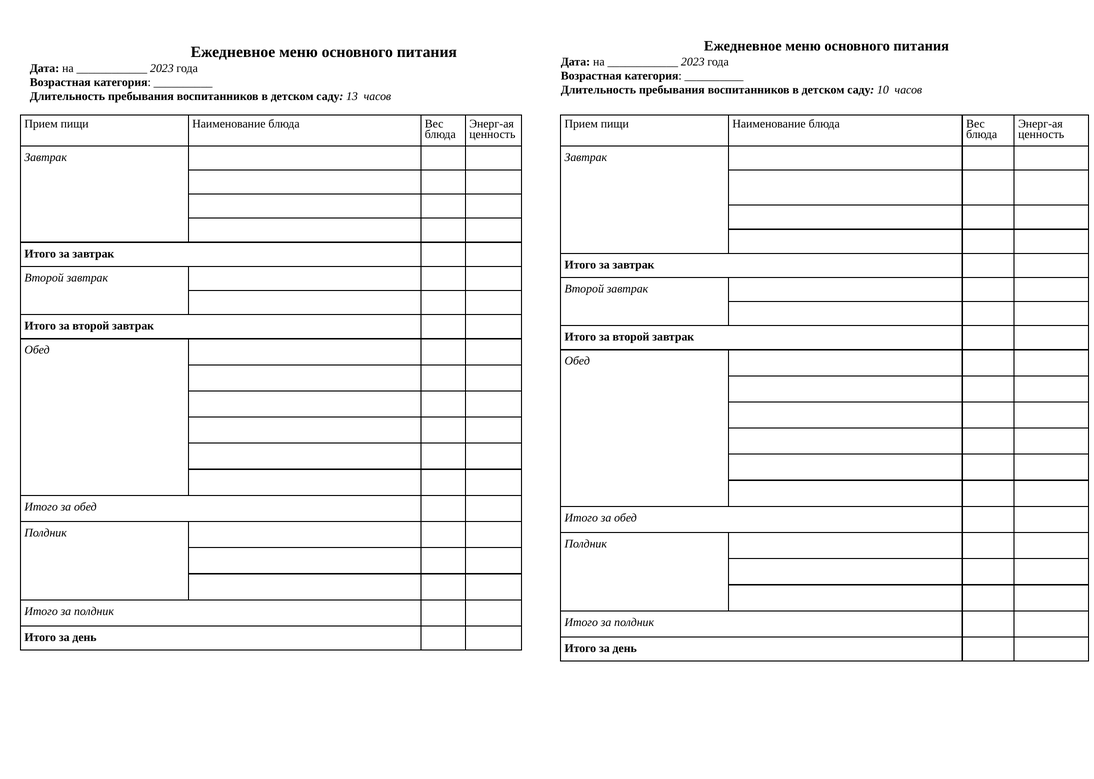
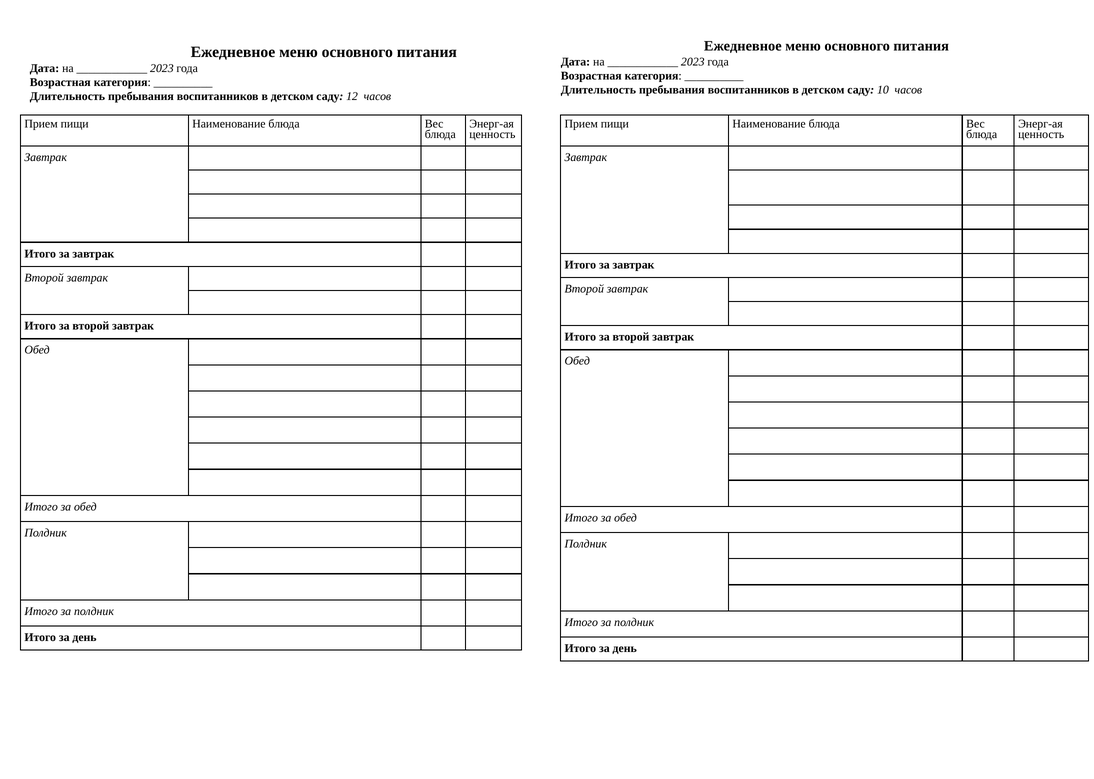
13: 13 -> 12
